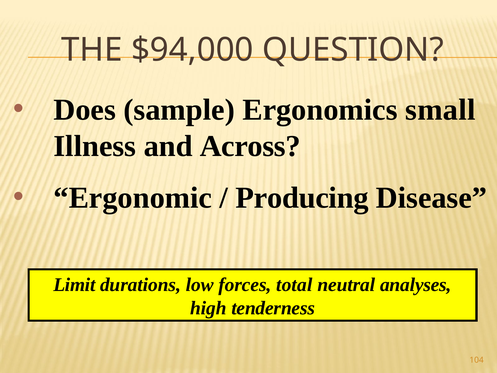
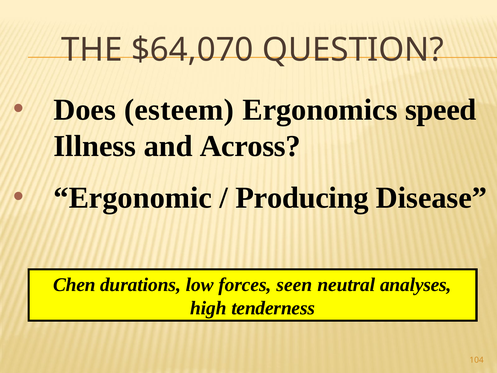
$94,000: $94,000 -> $64,070
sample: sample -> esteem
small: small -> speed
Limit: Limit -> Chen
total: total -> seen
